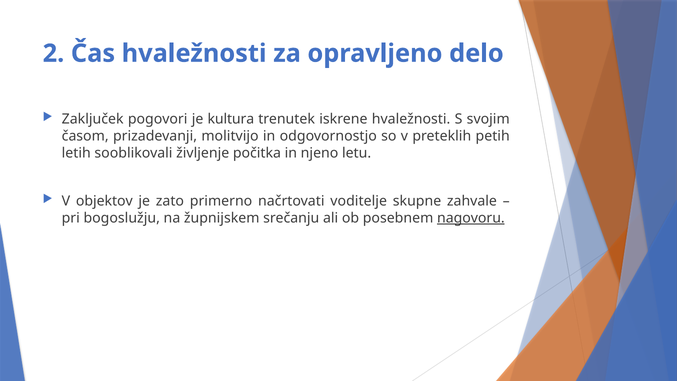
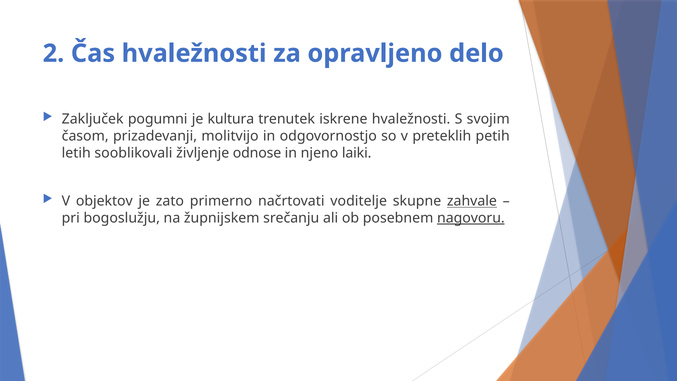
pogovori: pogovori -> pogumni
počitka: počitka -> odnose
letu: letu -> laiki
zahvale underline: none -> present
